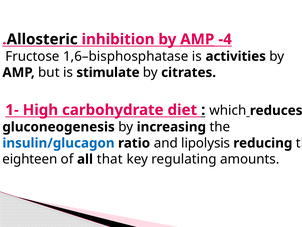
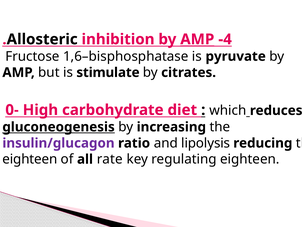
activities: activities -> pyruvate
1-: 1- -> 0-
gluconeogenesis underline: none -> present
insulin/glucagon colour: blue -> purple
that: that -> rate
regulating amounts: amounts -> eighteen
